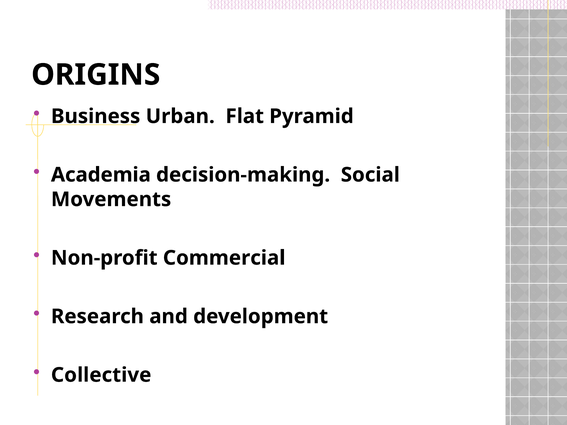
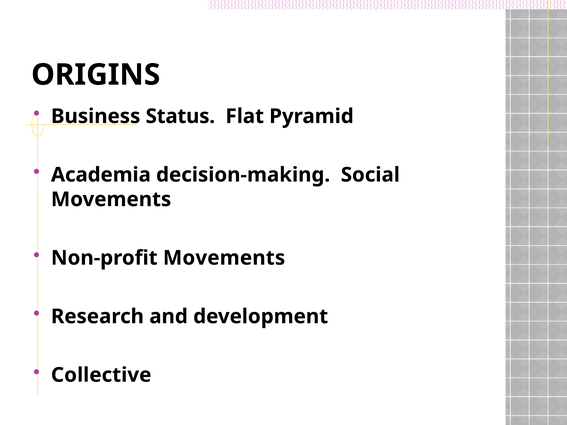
Urban: Urban -> Status
Non-profit Commercial: Commercial -> Movements
